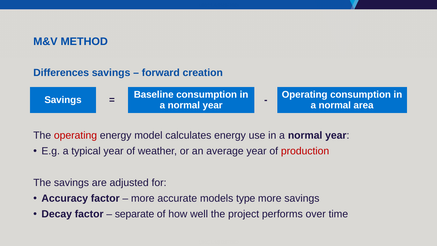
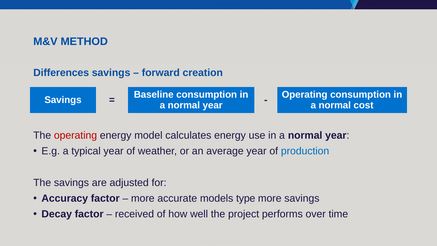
area: area -> cost
production colour: red -> blue
separate: separate -> received
